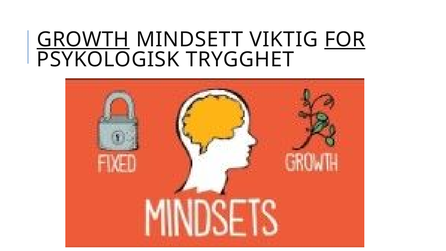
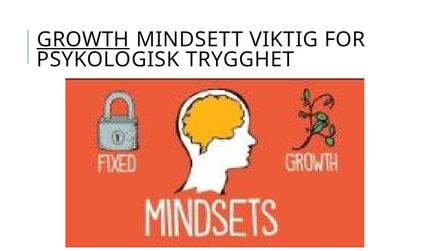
FOR underline: present -> none
